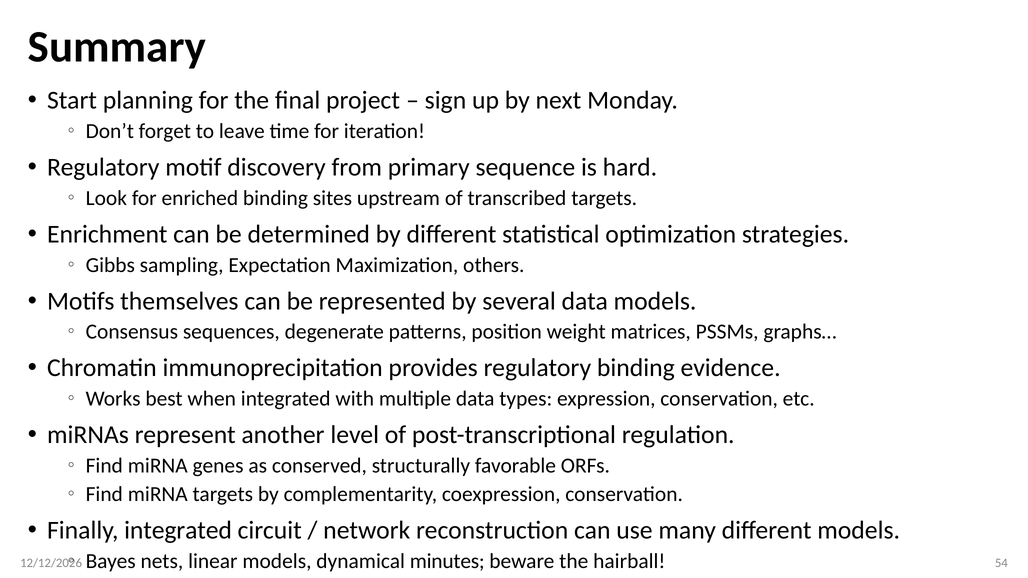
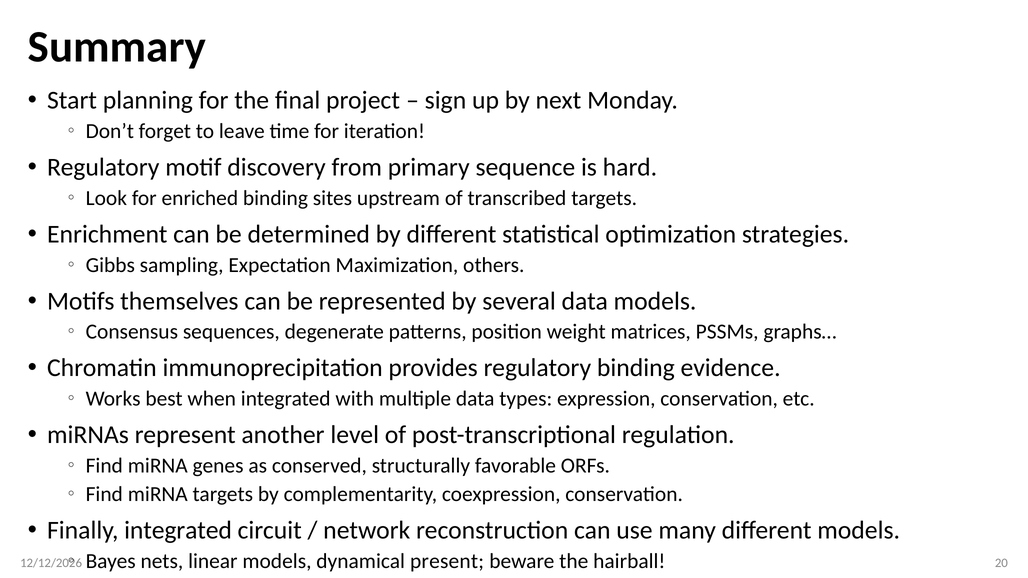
minutes: minutes -> present
54: 54 -> 20
